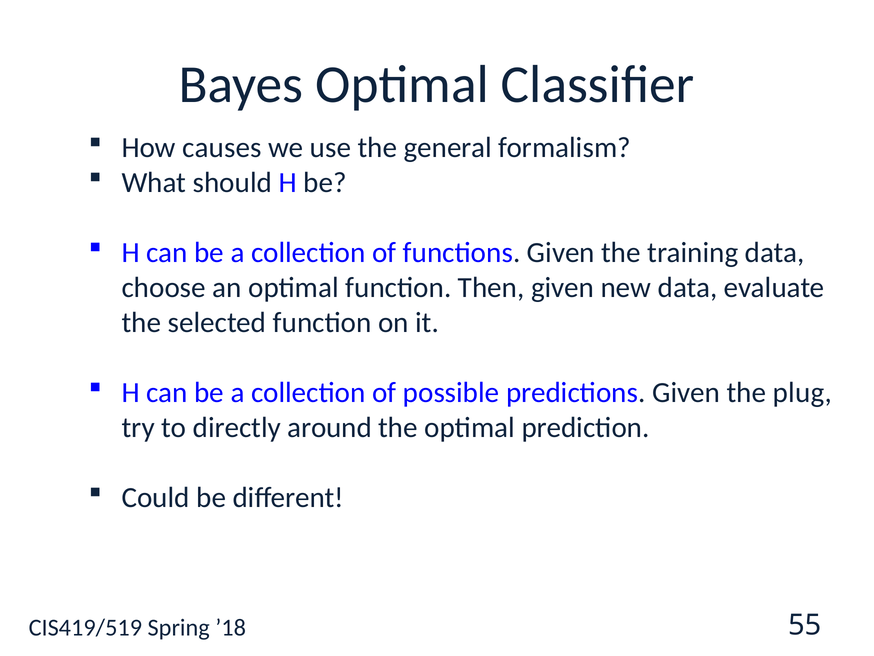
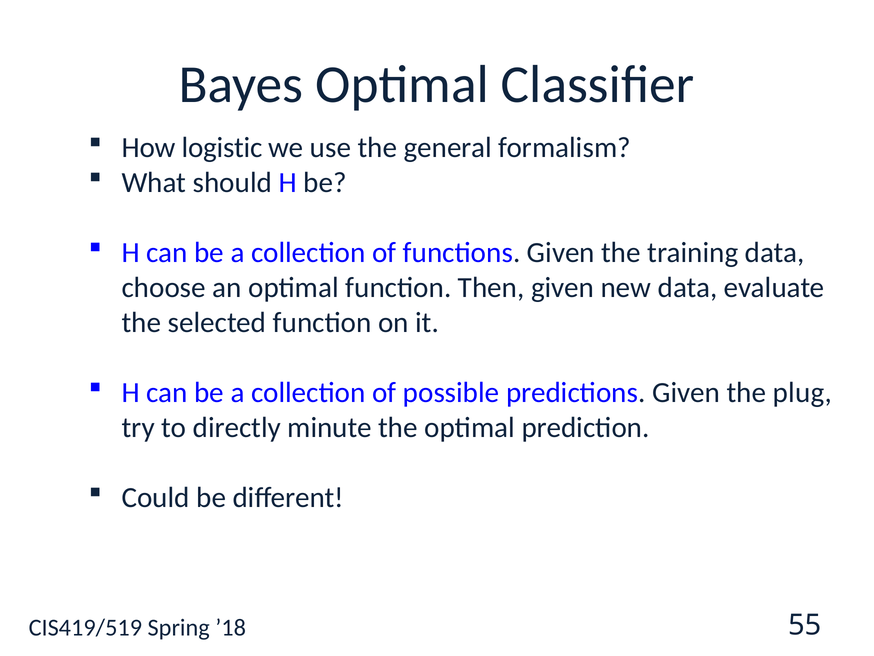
causes: causes -> logistic
around: around -> minute
